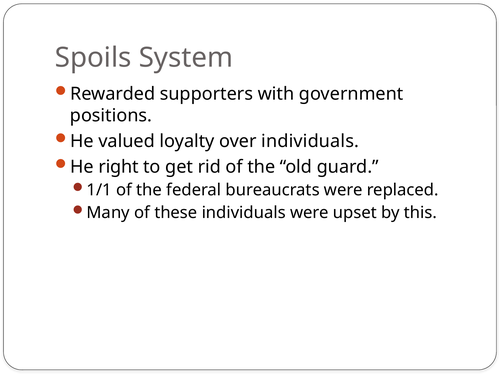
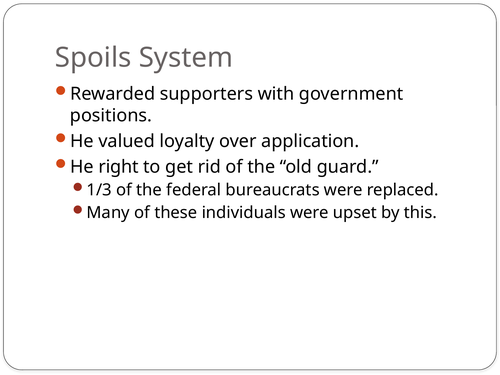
over individuals: individuals -> application
1/1: 1/1 -> 1/3
